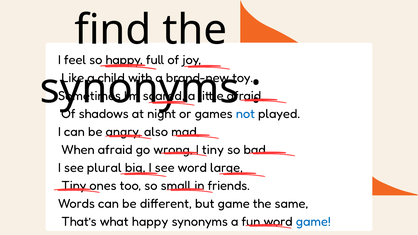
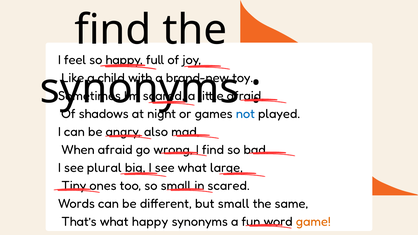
tiny at (213, 150): tiny -> find
word at (192, 168): word -> what
friends at (229, 186): friends -> scared
but game: game -> small
game at (313, 222) colour: blue -> orange
